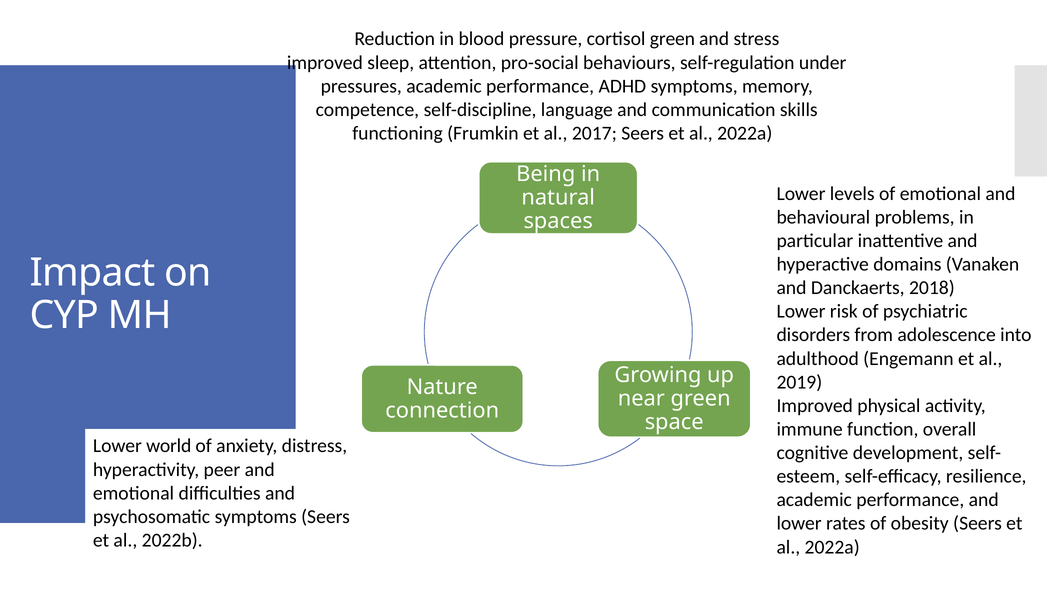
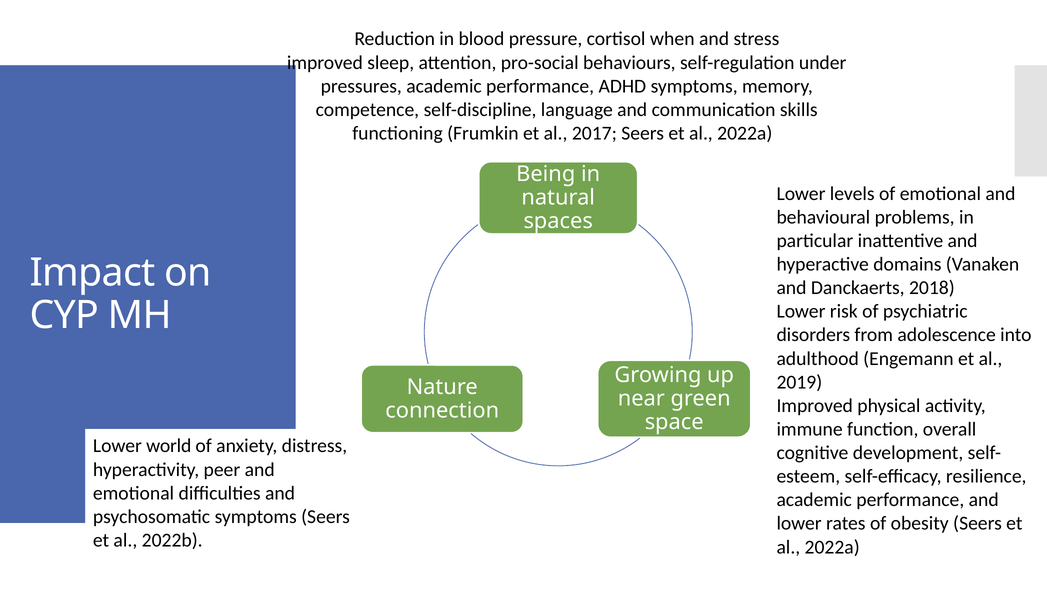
cortisol green: green -> when
